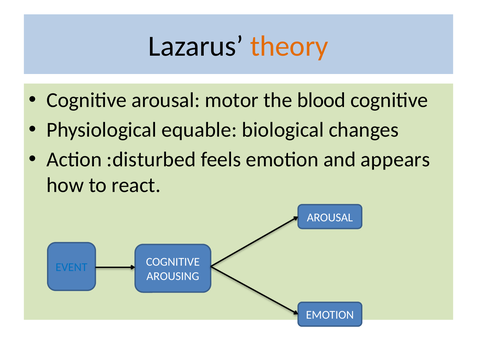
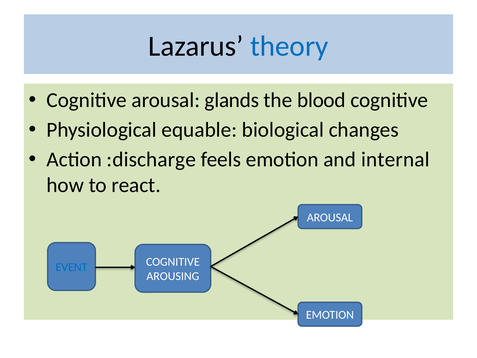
theory colour: orange -> blue
motor: motor -> glands
:disturbed: :disturbed -> :discharge
appears: appears -> internal
